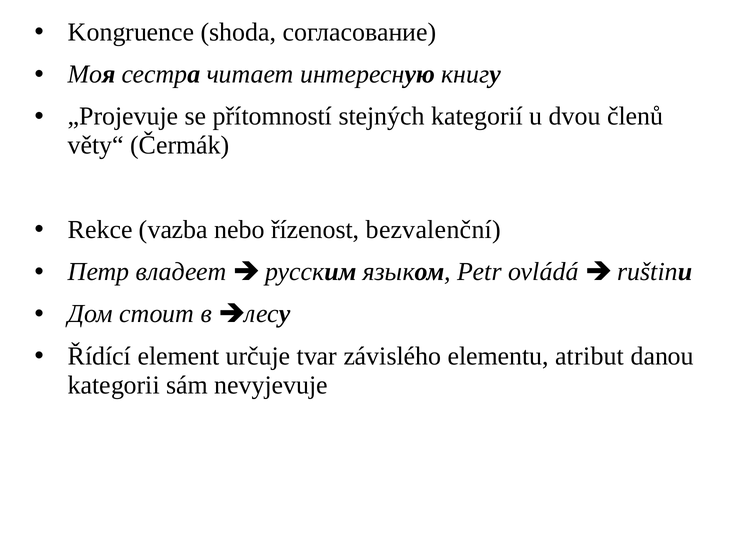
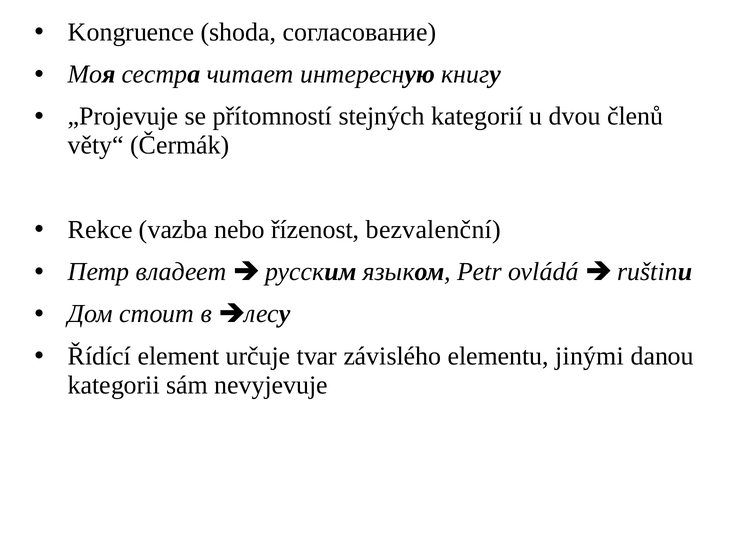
atribut: atribut -> jinými
